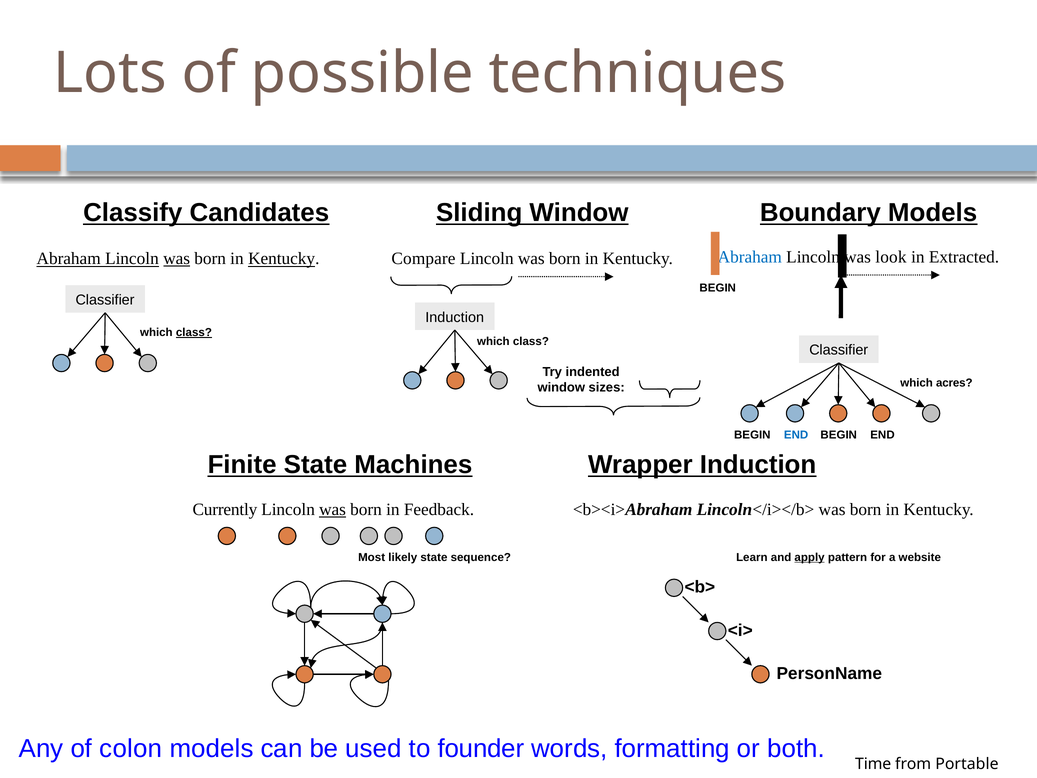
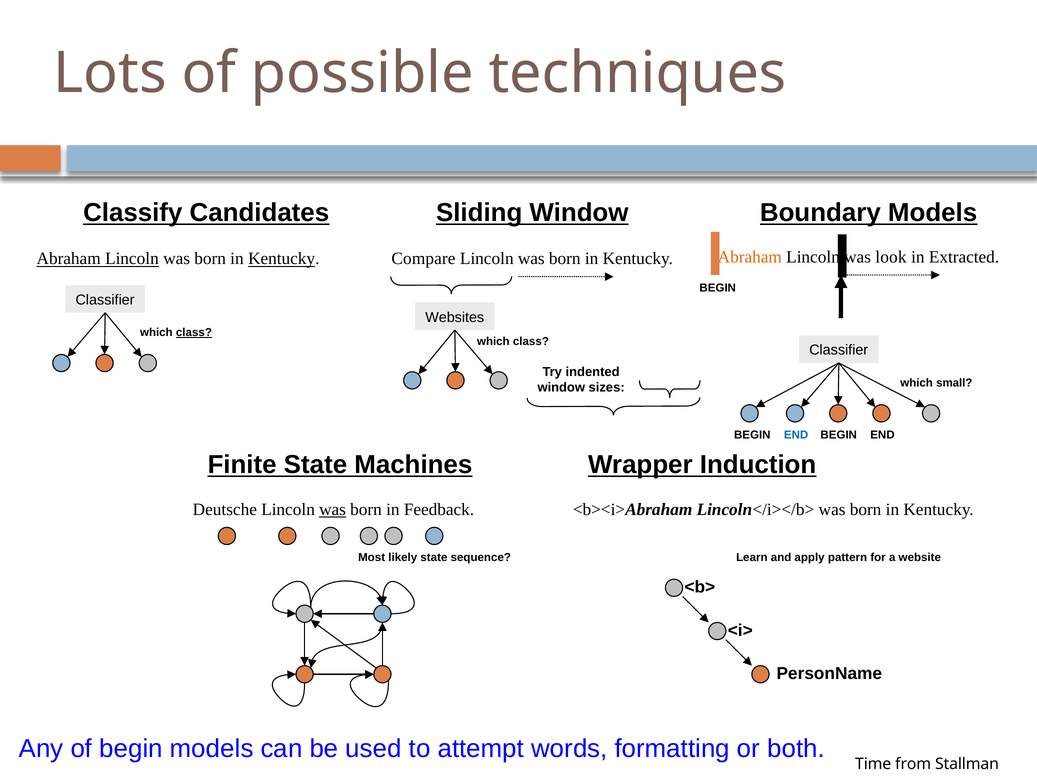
Abraham at (750, 257) colour: blue -> orange
was at (177, 259) underline: present -> none
Induction at (455, 317): Induction -> Websites
acres: acres -> small
Currently: Currently -> Deutsche
apply underline: present -> none
of colon: colon -> begin
founder: founder -> attempt
Portable: Portable -> Stallman
